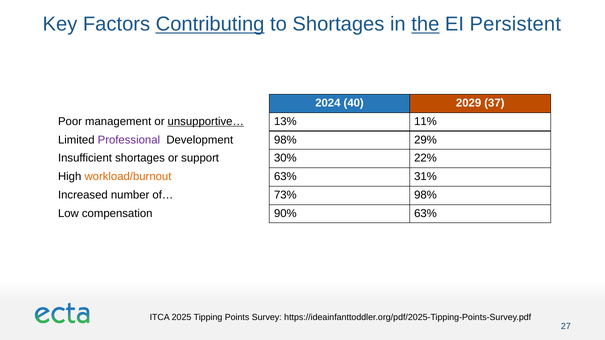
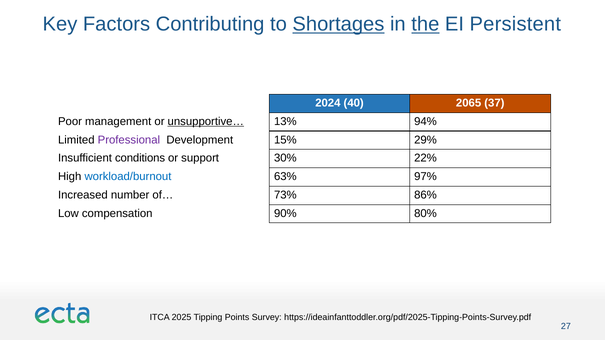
Contributing underline: present -> none
Shortages at (338, 24) underline: none -> present
2029: 2029 -> 2065
11%: 11% -> 94%
Development 98%: 98% -> 15%
Insufficient shortages: shortages -> conditions
workload/burnout colour: orange -> blue
31%: 31% -> 97%
73% 98%: 98% -> 86%
90% 63%: 63% -> 80%
